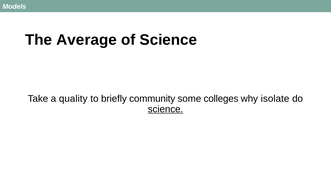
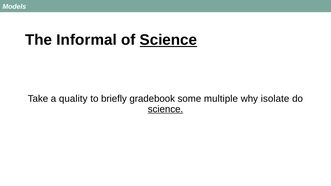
Average: Average -> Informal
Science at (168, 40) underline: none -> present
community: community -> gradebook
colleges: colleges -> multiple
